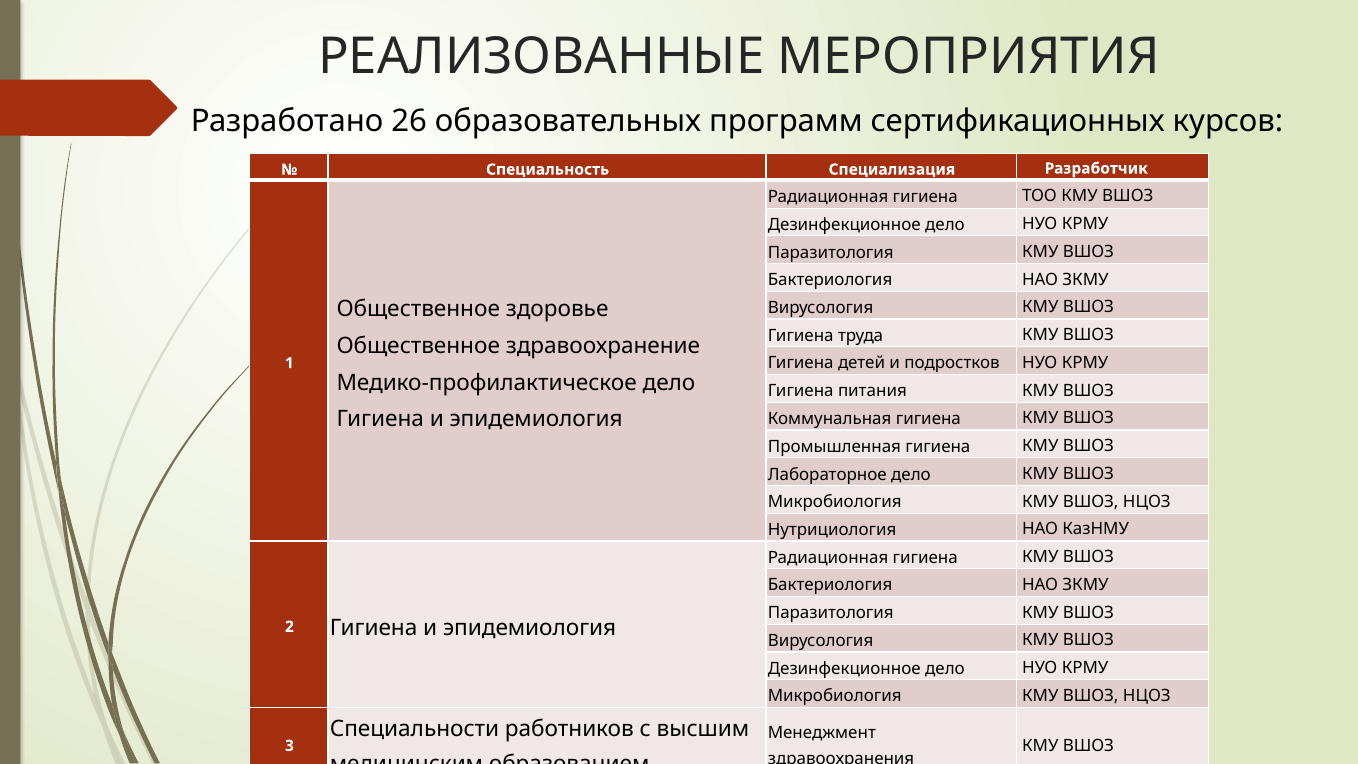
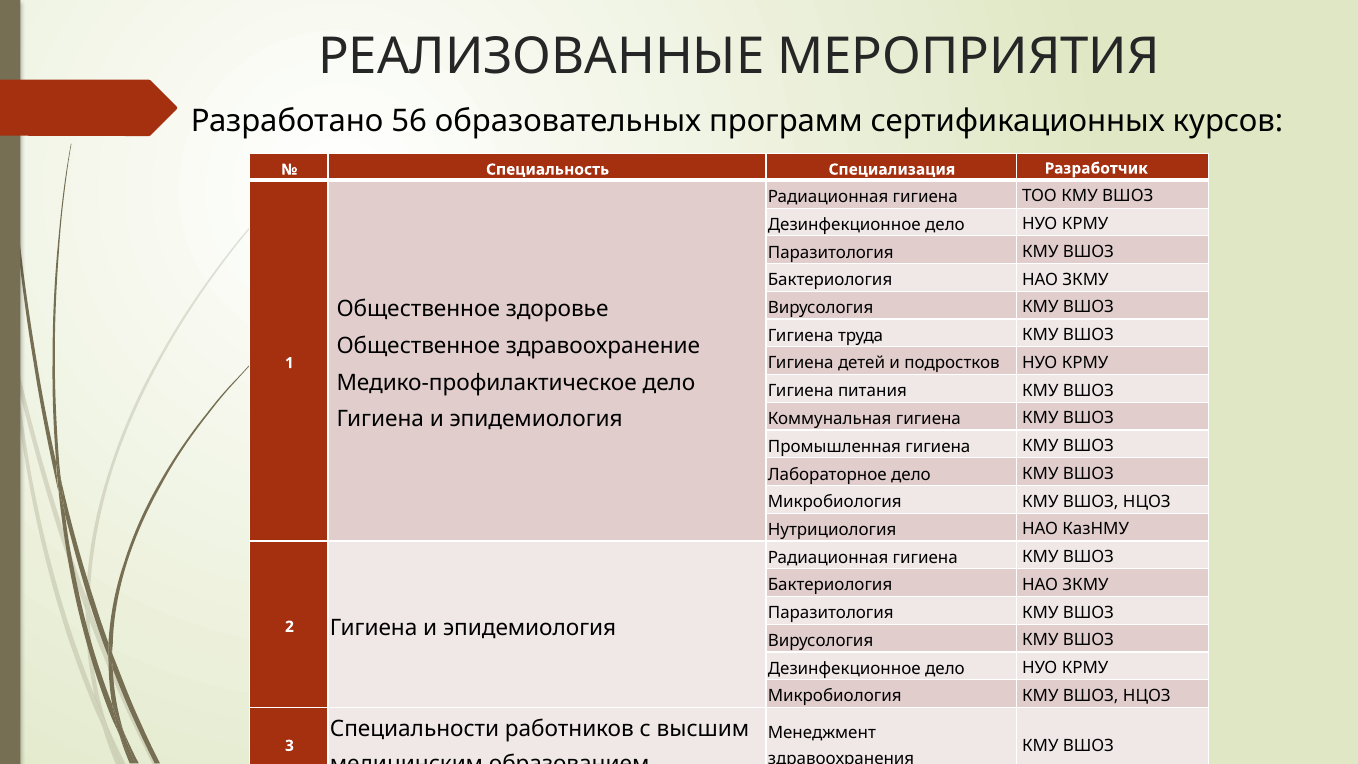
26: 26 -> 56
